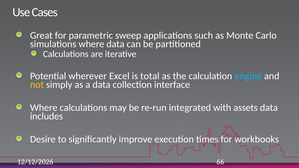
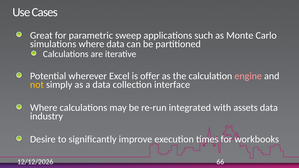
total: total -> offer
engine colour: light blue -> pink
includes: includes -> industry
